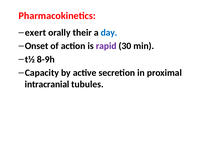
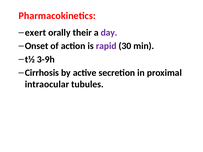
day colour: blue -> purple
8-9h: 8-9h -> 3-9h
Capacity: Capacity -> Cirrhosis
intracranial: intracranial -> intraocular
